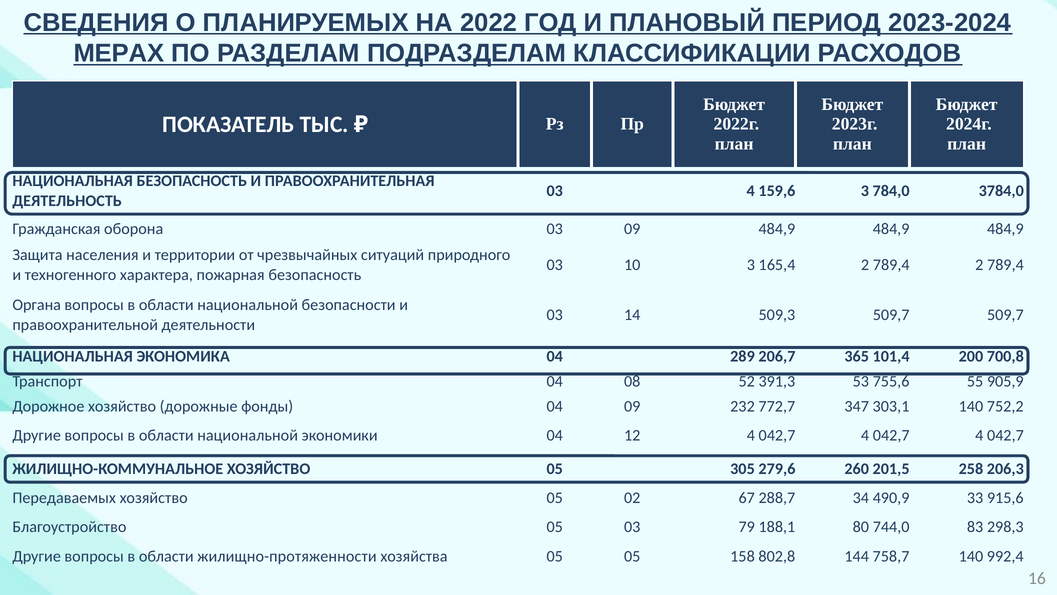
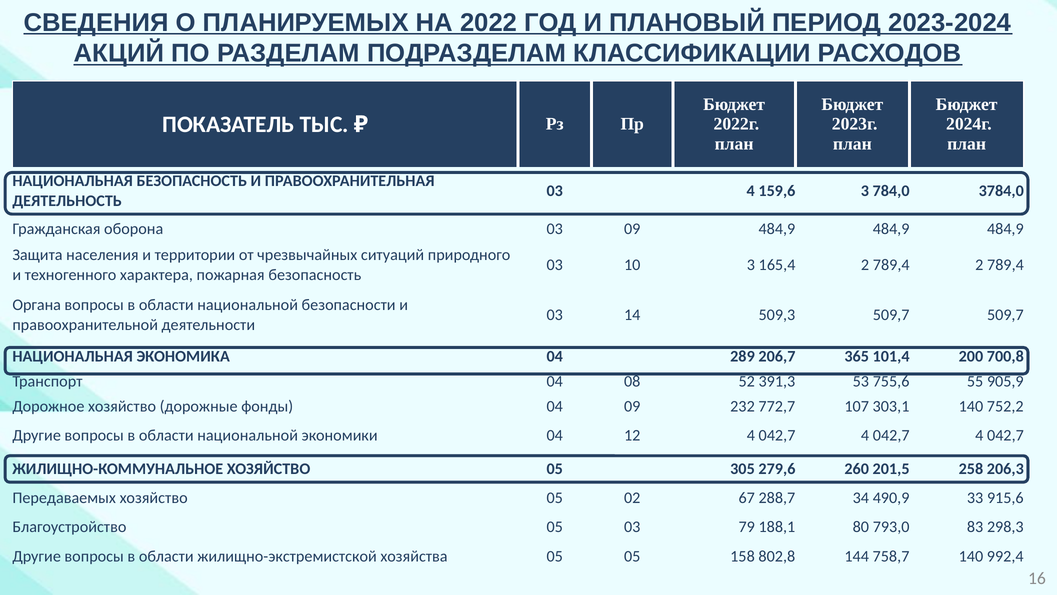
МЕРАХ: МЕРАХ -> АКЦИЙ
347: 347 -> 107
744,0: 744,0 -> 793,0
жилищно-протяженности: жилищно-протяженности -> жилищно-экстремистской
